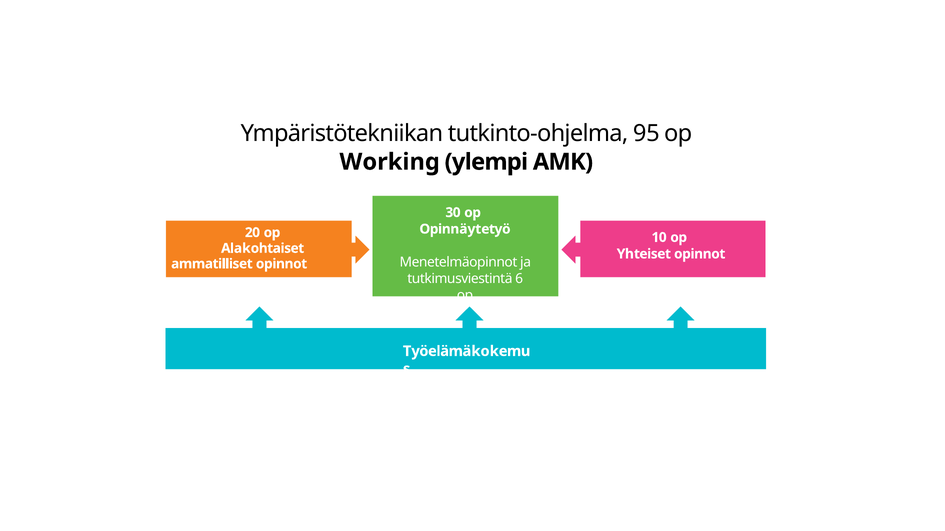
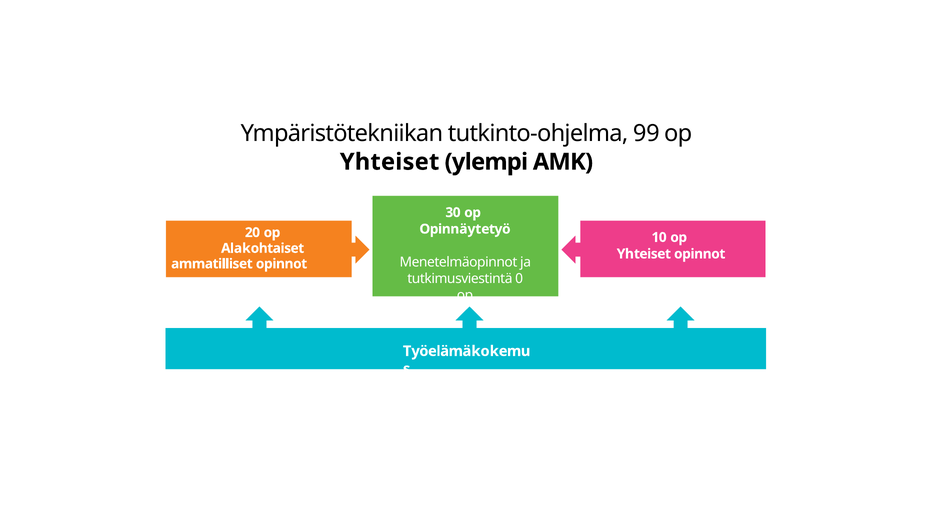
95: 95 -> 99
Working at (390, 162): Working -> Yhteiset
6: 6 -> 0
